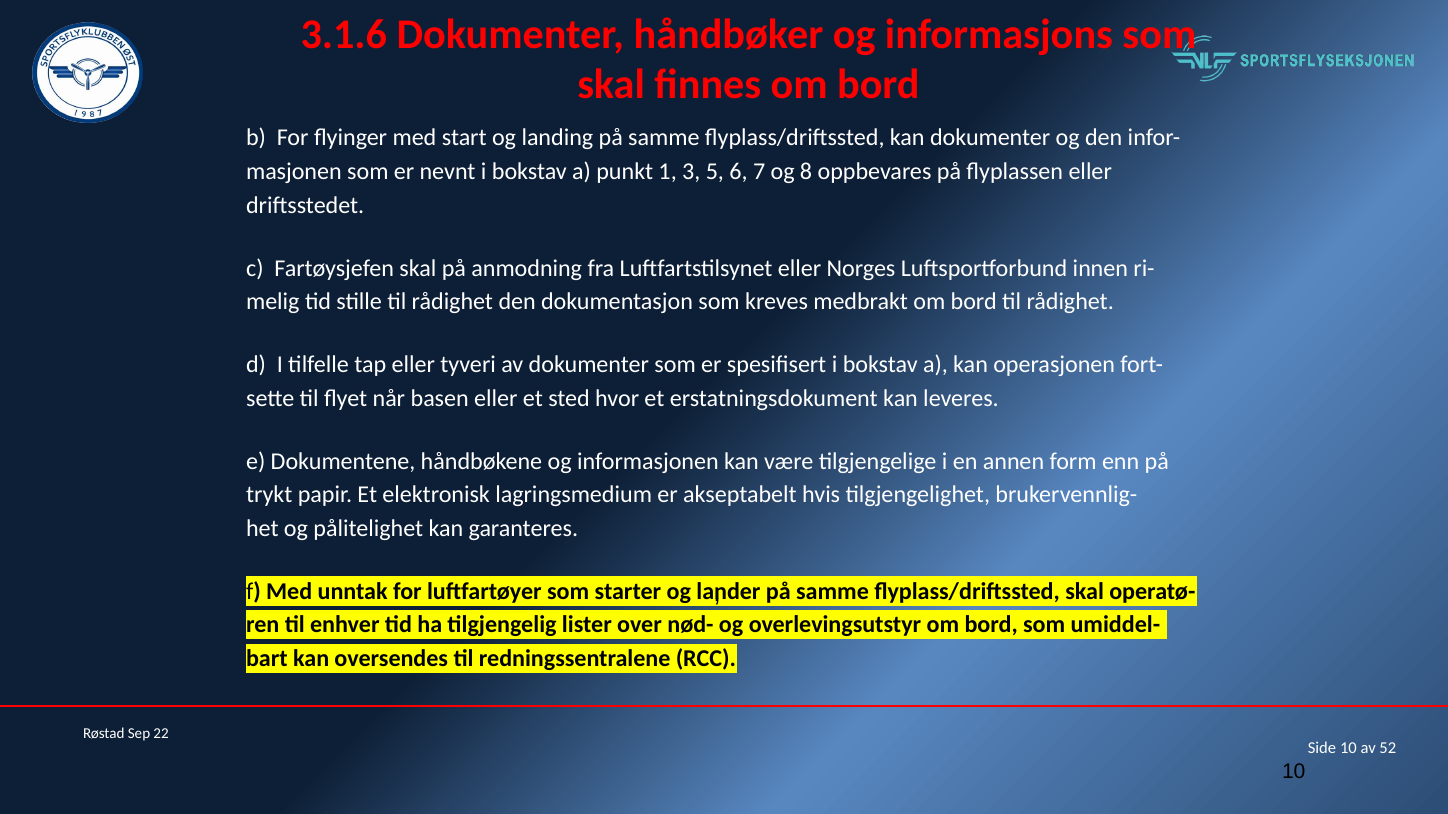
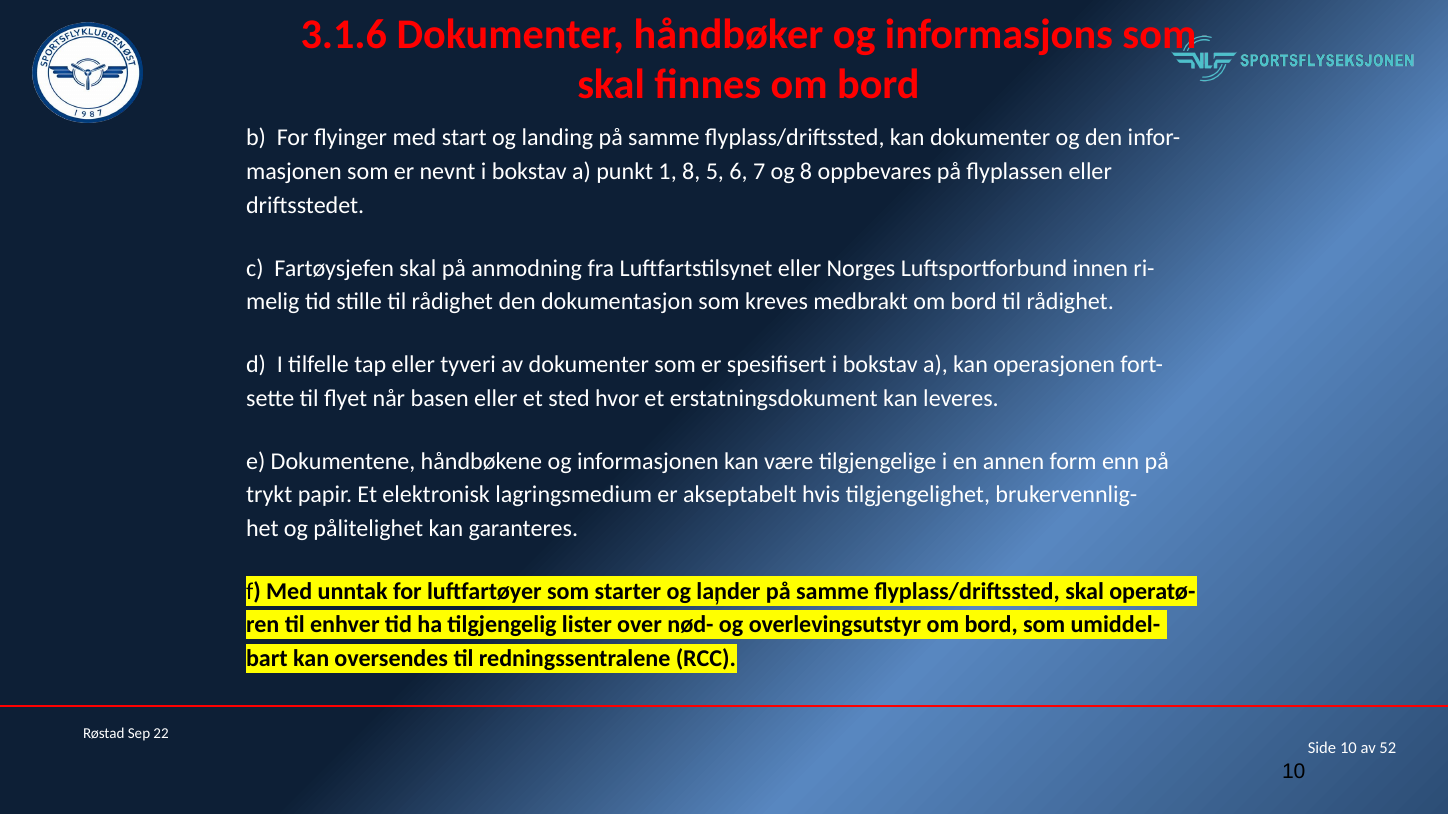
1 3: 3 -> 8
